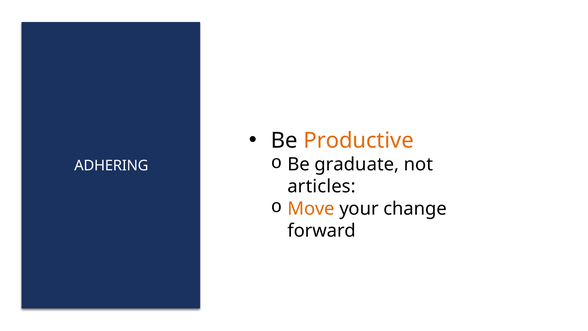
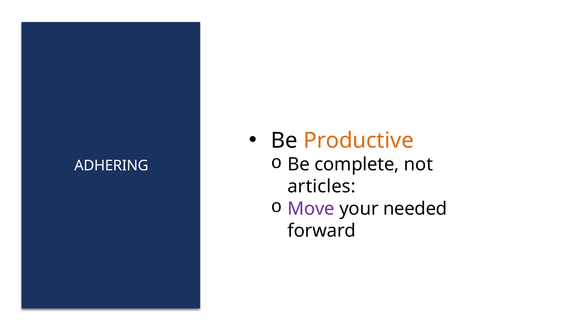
graduate: graduate -> complete
Move colour: orange -> purple
change: change -> needed
